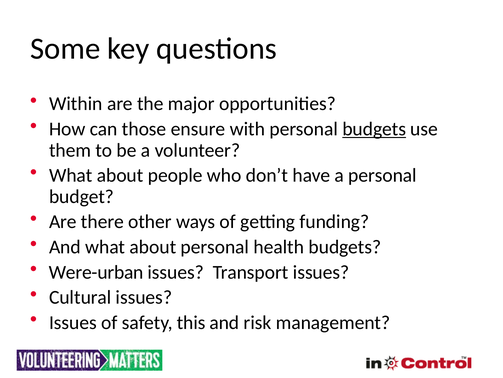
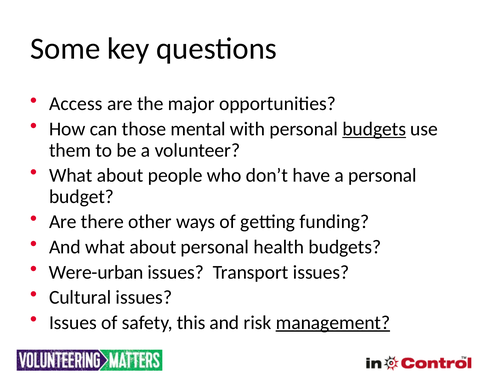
Within: Within -> Access
ensure: ensure -> mental
management underline: none -> present
